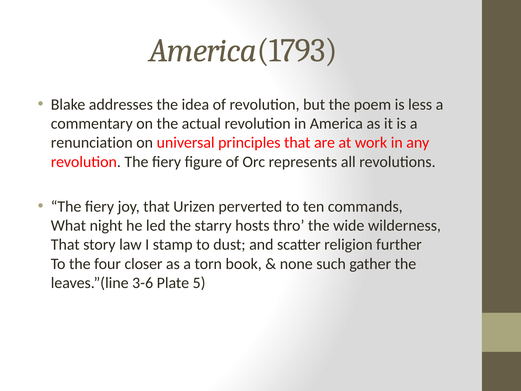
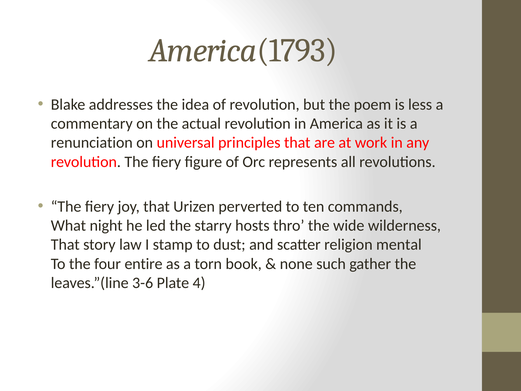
further: further -> mental
closer: closer -> entire
5: 5 -> 4
